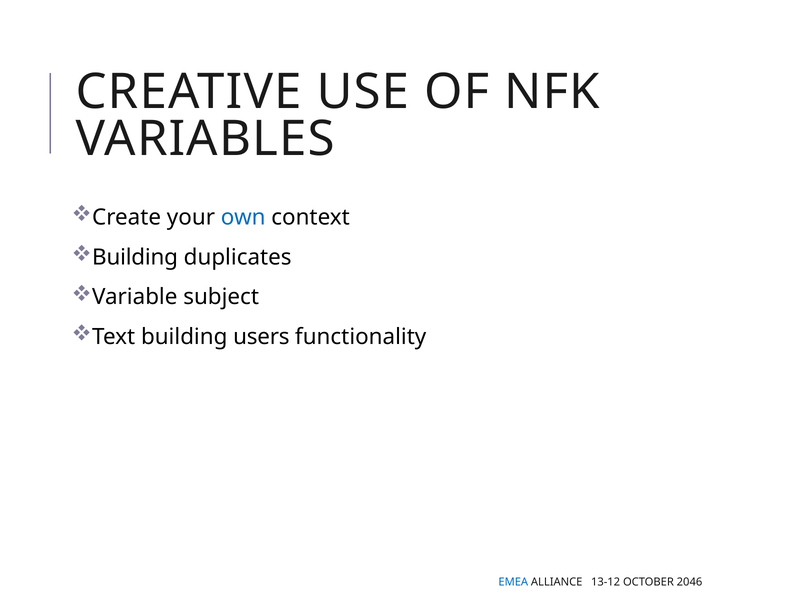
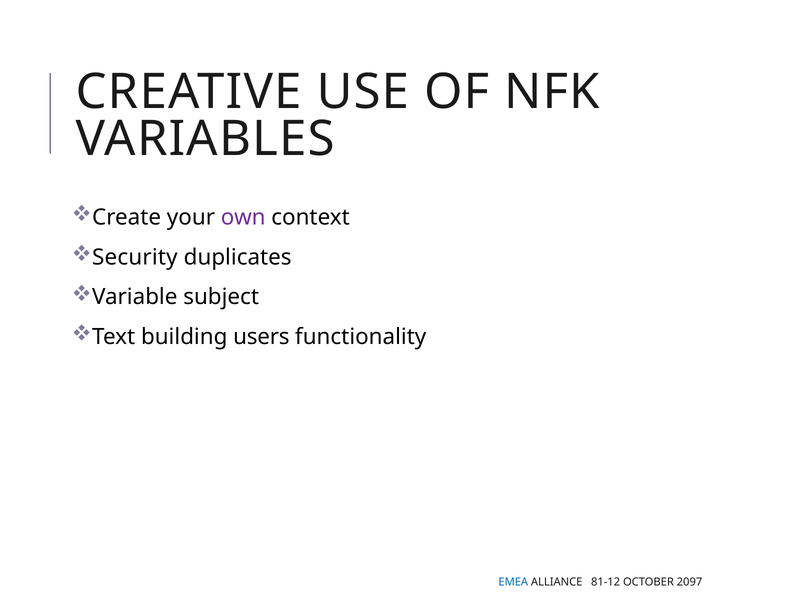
own colour: blue -> purple
Building at (135, 257): Building -> Security
13-12: 13-12 -> 81-12
2046: 2046 -> 2097
